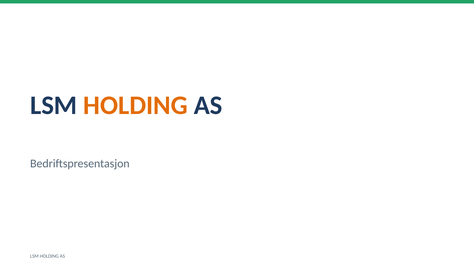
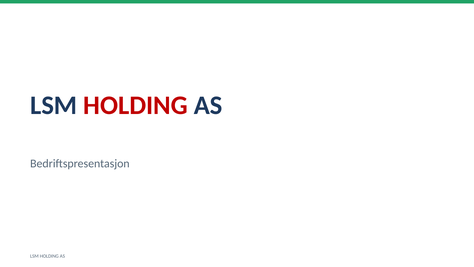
HOLDING at (136, 105) colour: orange -> red
